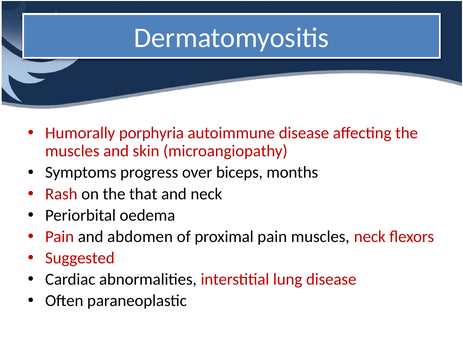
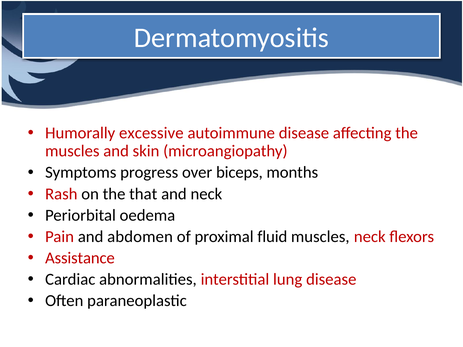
porphyria: porphyria -> excessive
proximal pain: pain -> fluid
Suggested: Suggested -> Assistance
